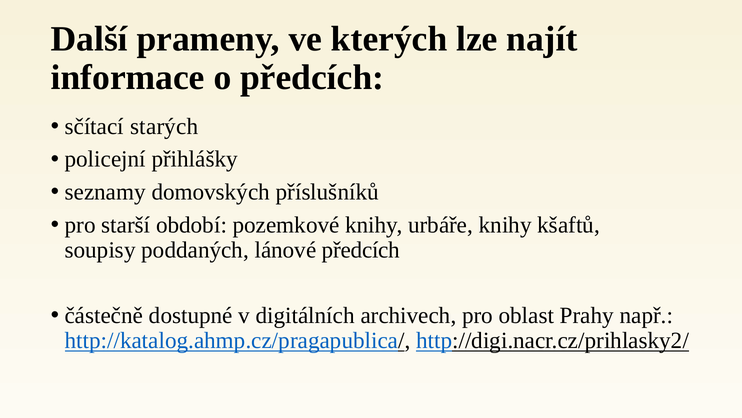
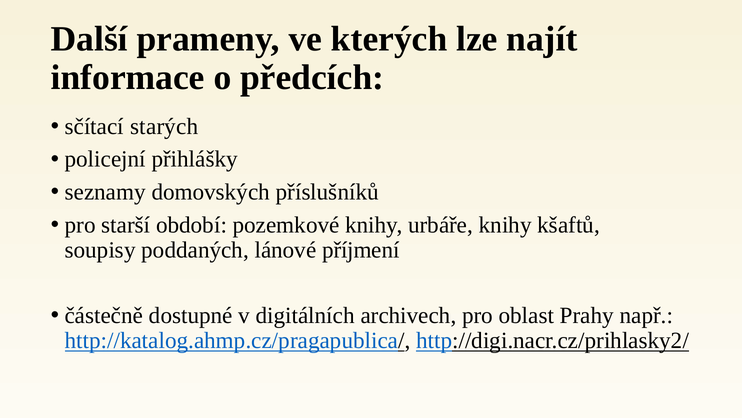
lánové předcích: předcích -> příjmení
